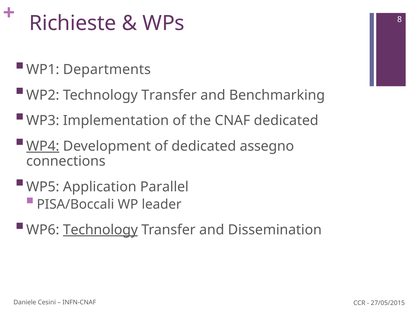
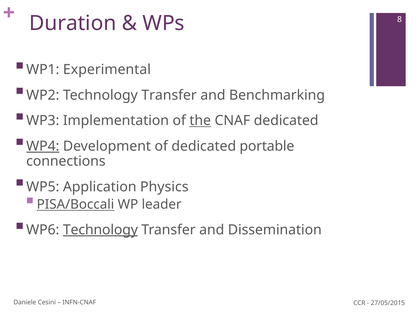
Richieste: Richieste -> Duration
Departments: Departments -> Experimental
the underline: none -> present
assegno: assegno -> portable
Parallel: Parallel -> Physics
PISA/Boccali underline: none -> present
